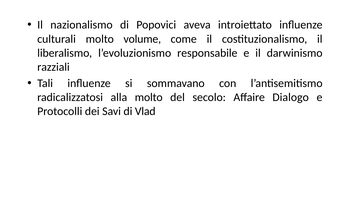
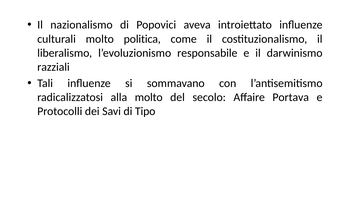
volume: volume -> politica
Dialogo: Dialogo -> Portava
Vlad: Vlad -> Tipo
